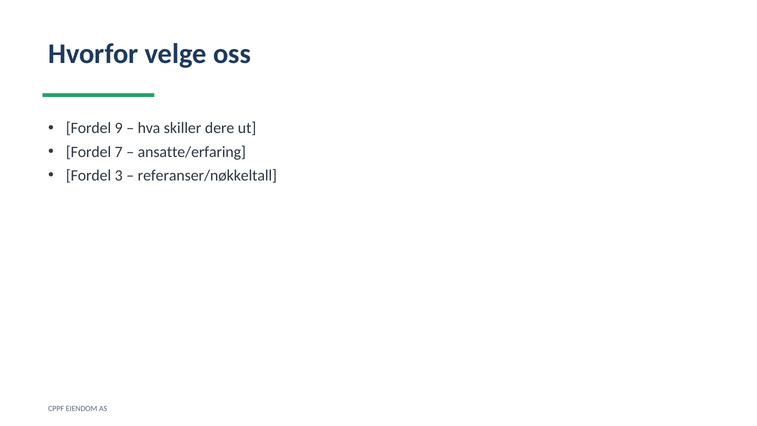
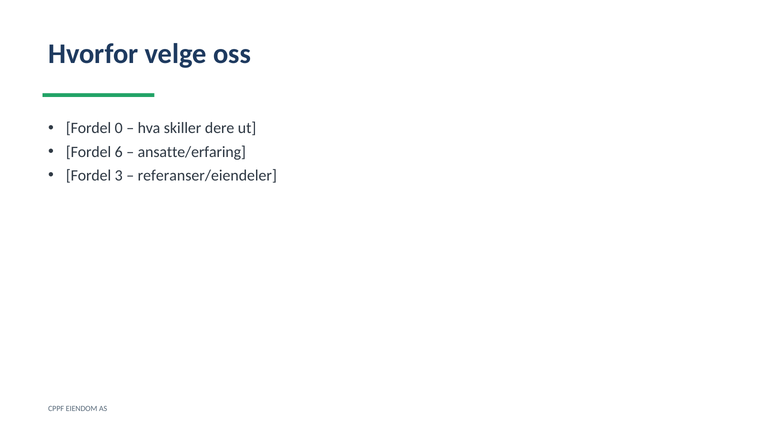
9: 9 -> 0
7: 7 -> 6
referanser/nøkkeltall: referanser/nøkkeltall -> referanser/eiendeler
